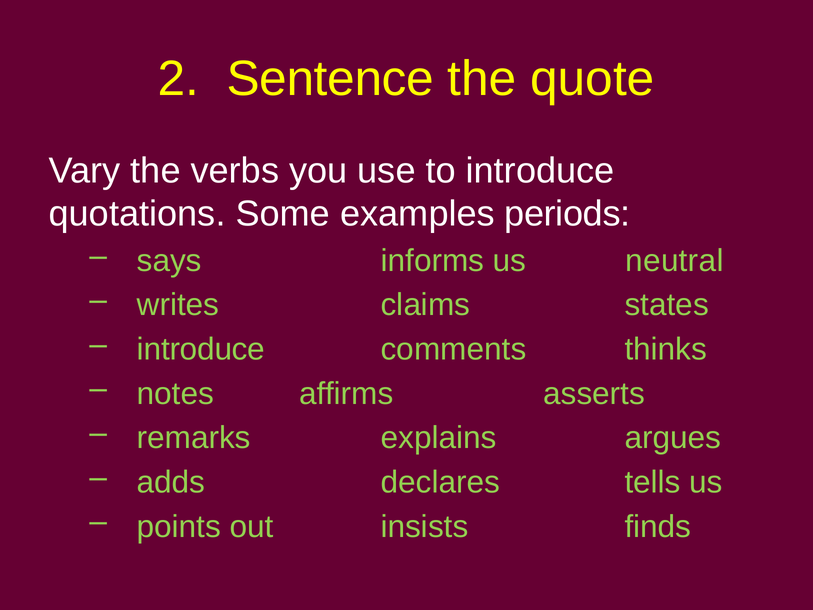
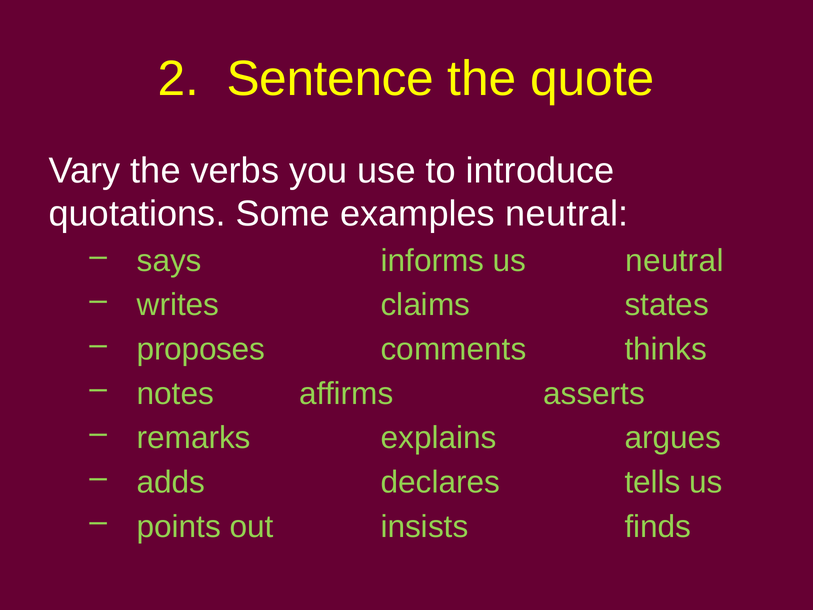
examples periods: periods -> neutral
introduce at (201, 349): introduce -> proposes
